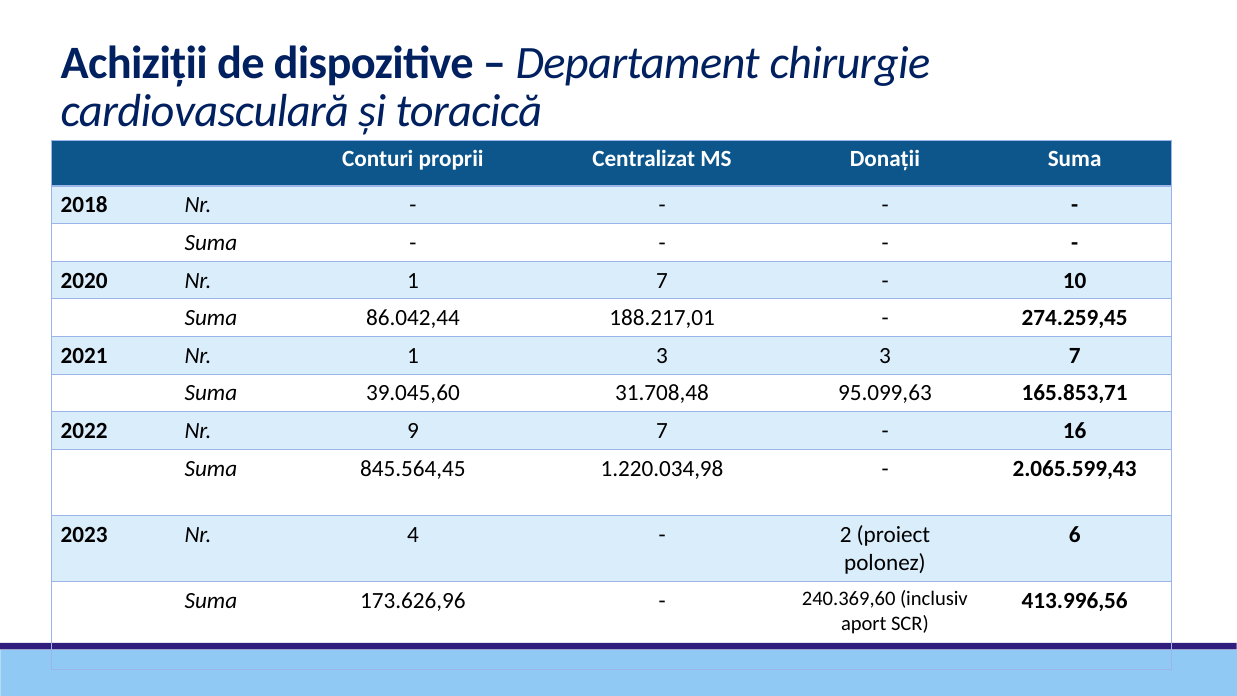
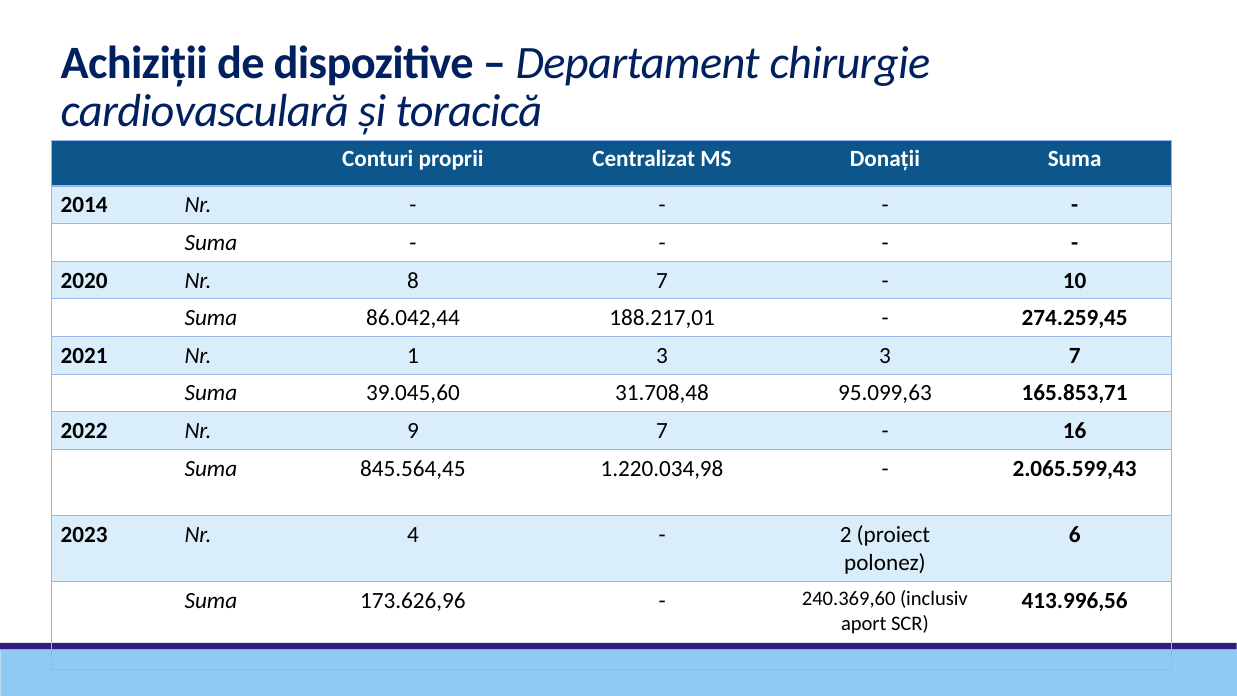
2018: 2018 -> 2014
2020 Nr 1: 1 -> 8
